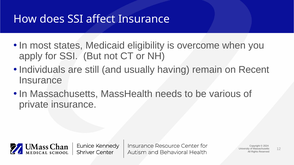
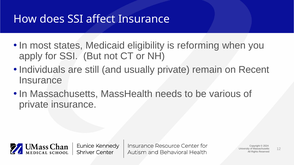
overcome: overcome -> reforming
usually having: having -> private
